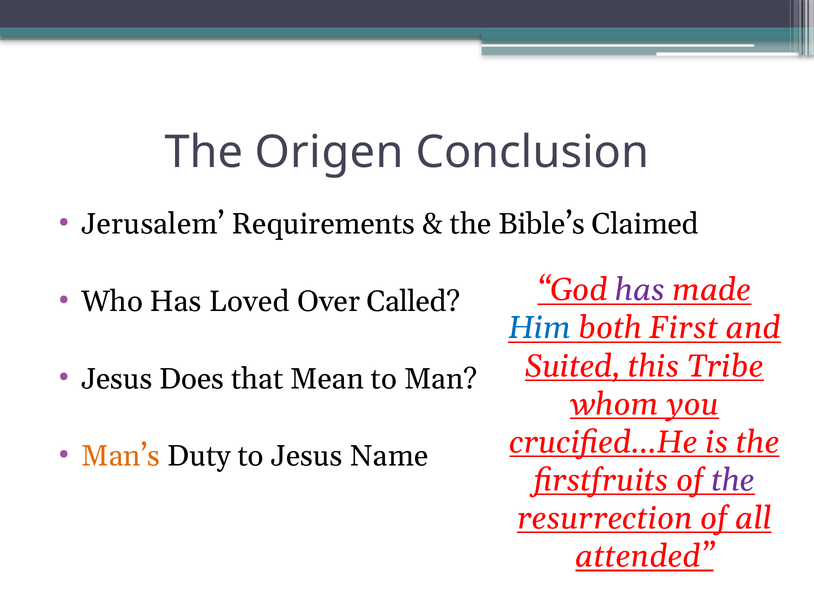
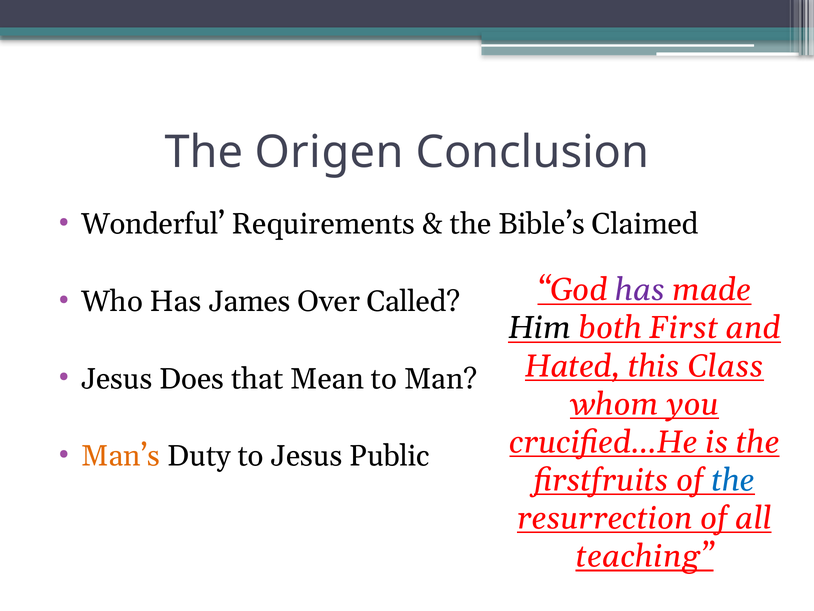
Jerusalem: Jerusalem -> Wonderful
Loved: Loved -> James
Him colour: blue -> black
Suited: Suited -> Hated
Tribe: Tribe -> Class
Name: Name -> Public
the at (733, 480) colour: purple -> blue
attended: attended -> teaching
